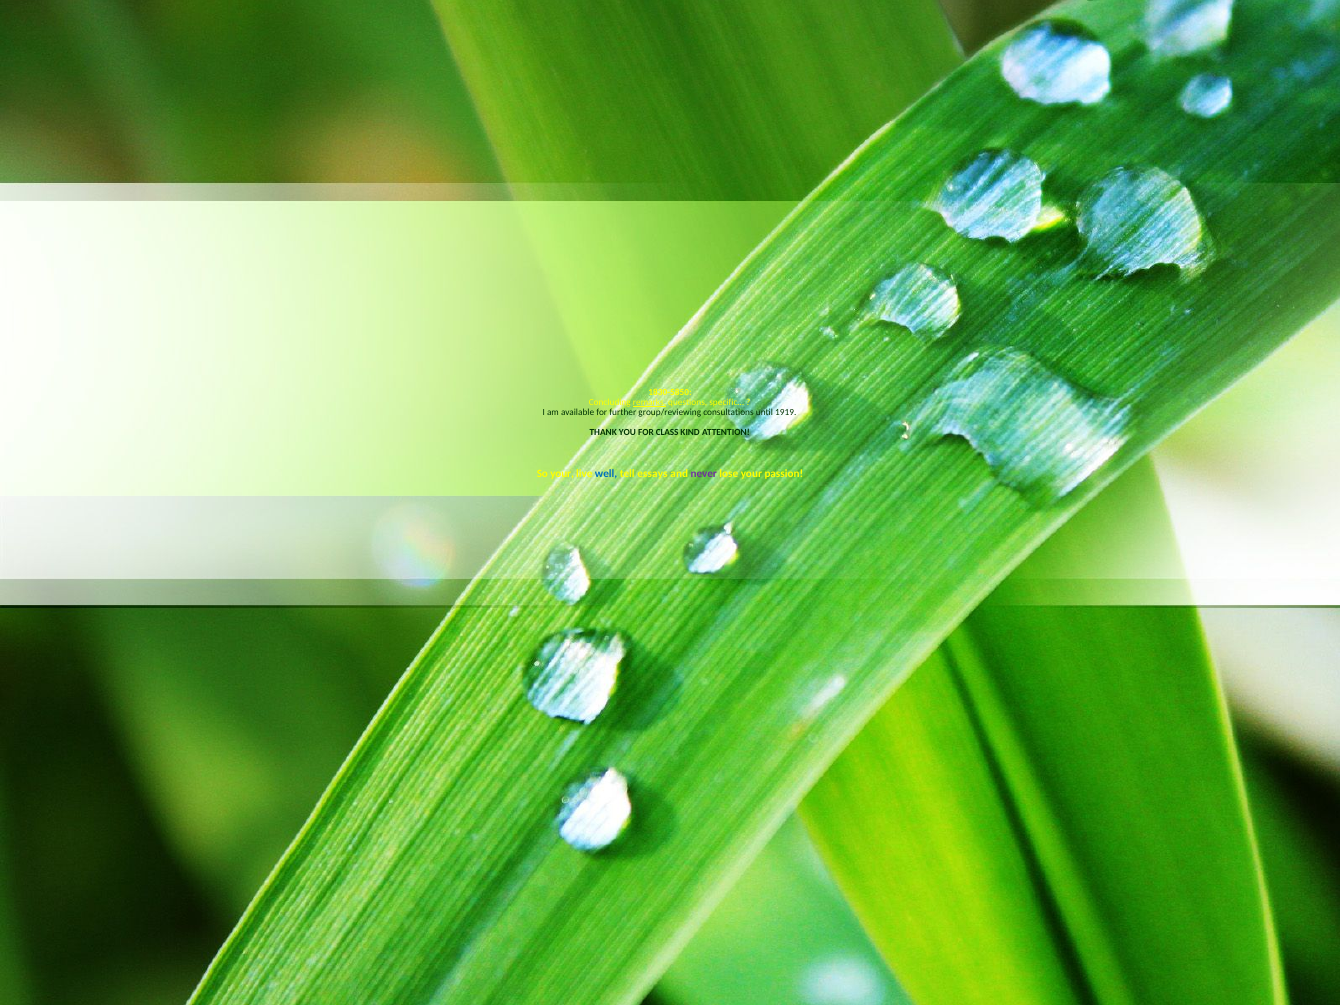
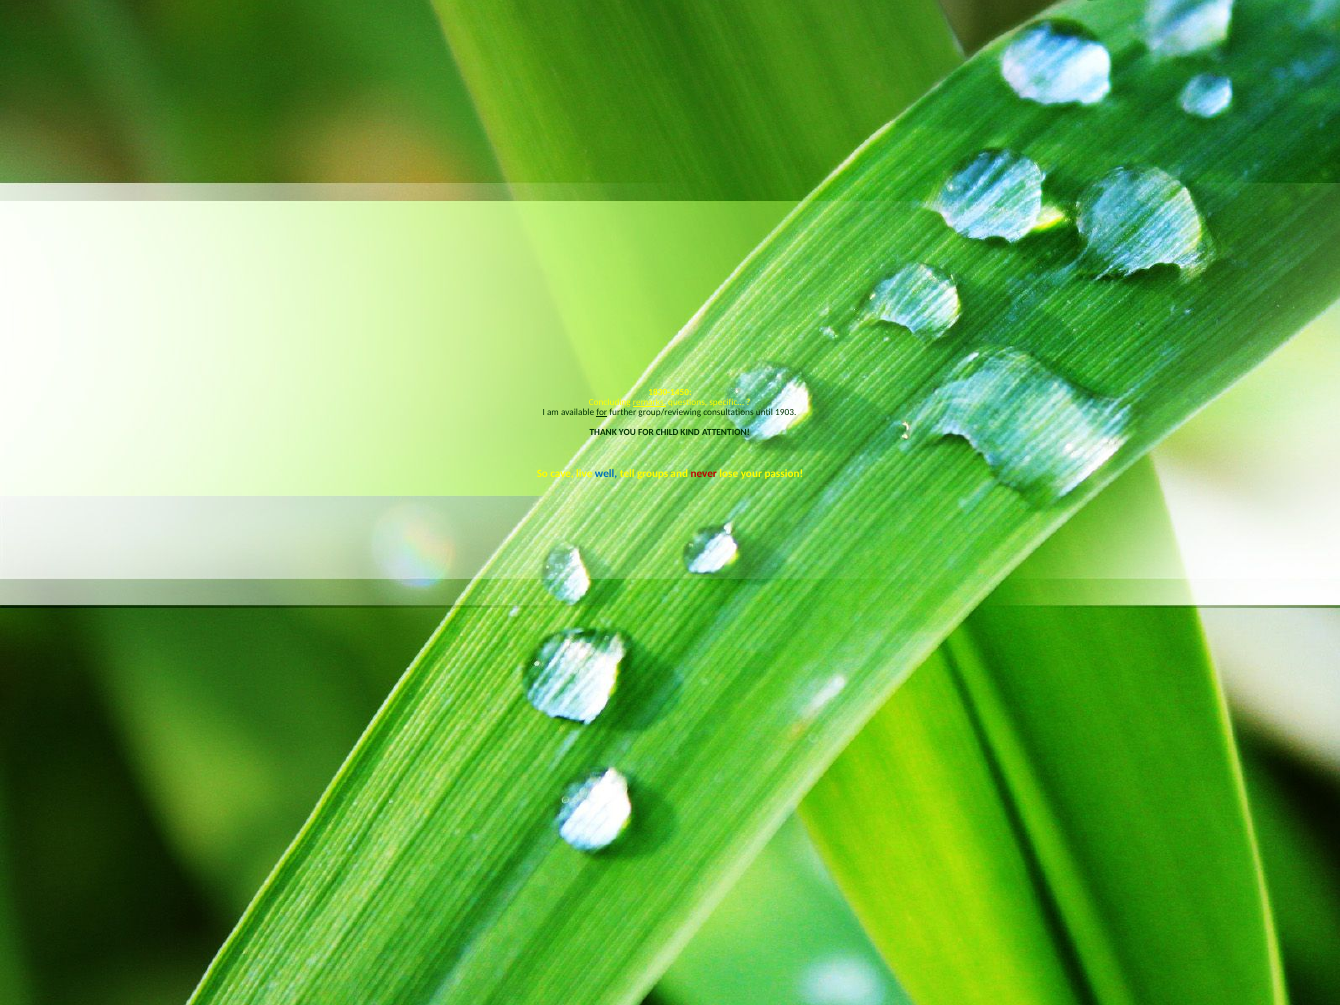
1830-5850: 1830-5850 -> 1830-1450
for at (602, 413) underline: none -> present
1919: 1919 -> 1903
CLASS: CLASS -> CHILD
So your: your -> cave
essays: essays -> groups
never colour: purple -> red
